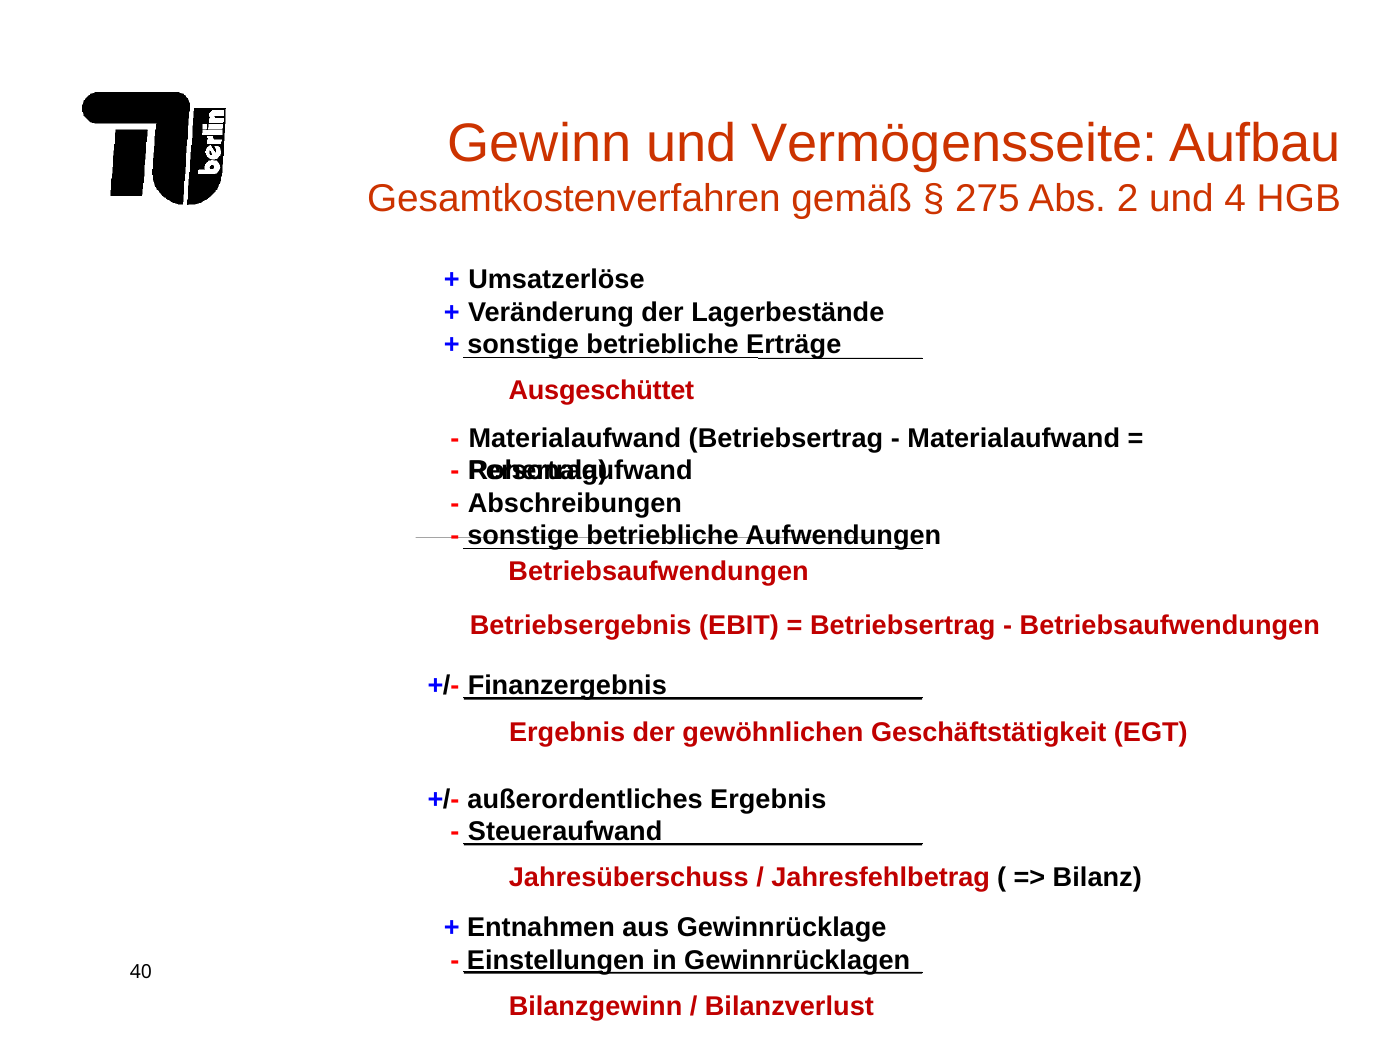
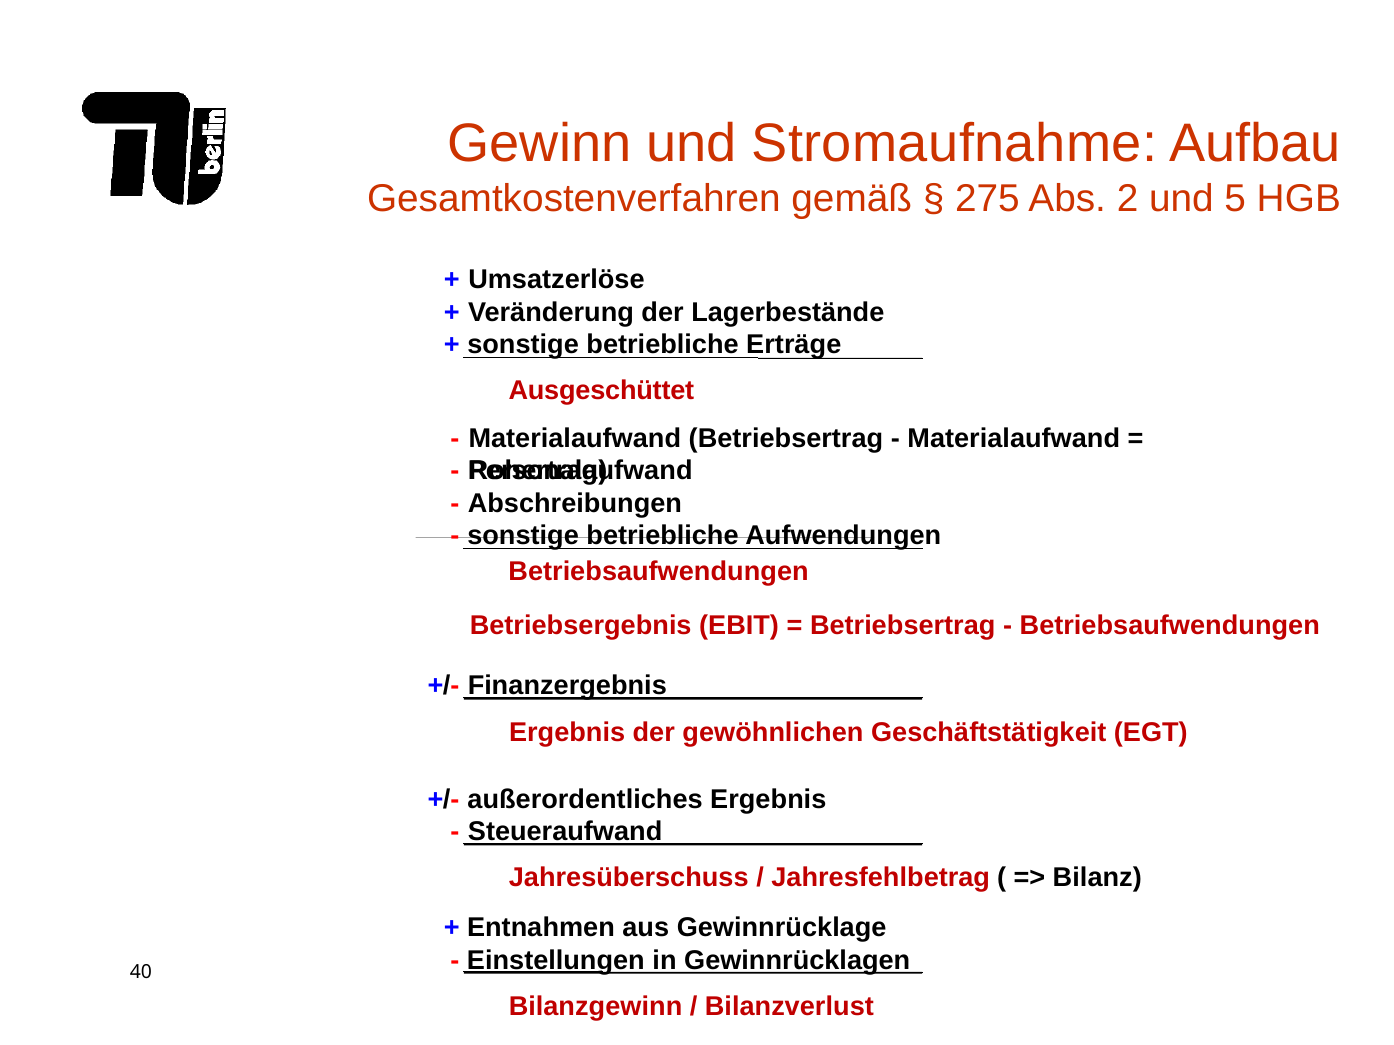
Vermögensseite: Vermögensseite -> Stromaufnahme
4: 4 -> 5
